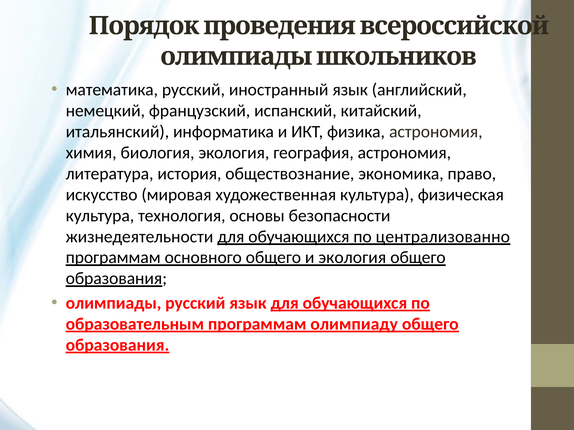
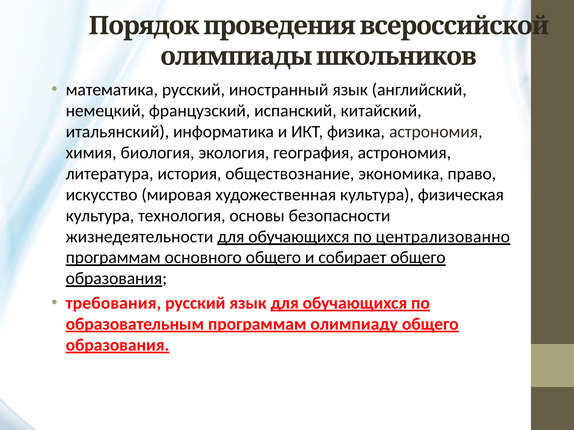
и экология: экология -> собирает
олимпиады: олимпиады -> требования
